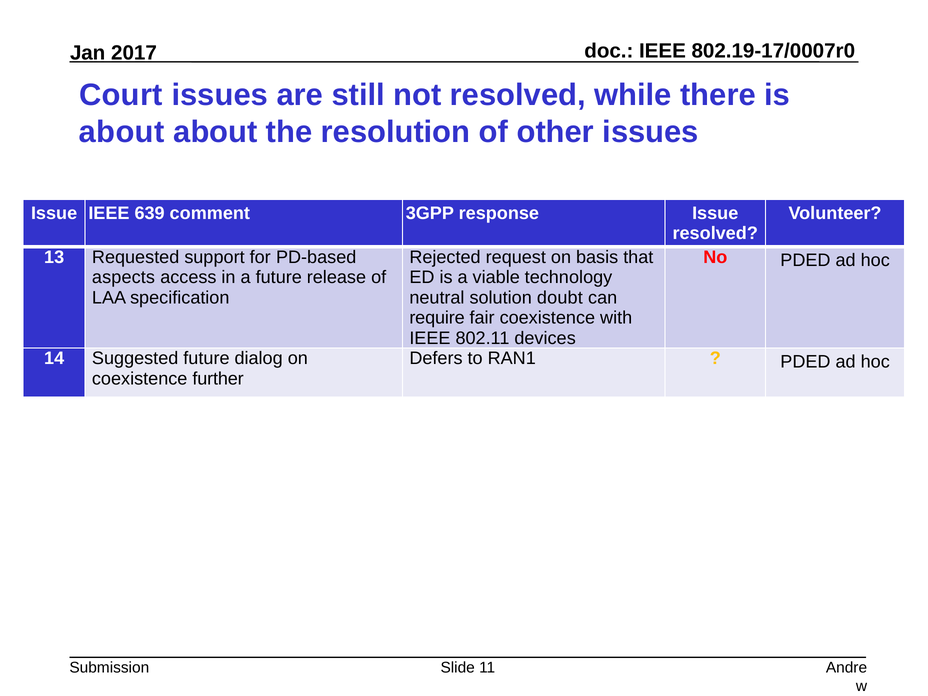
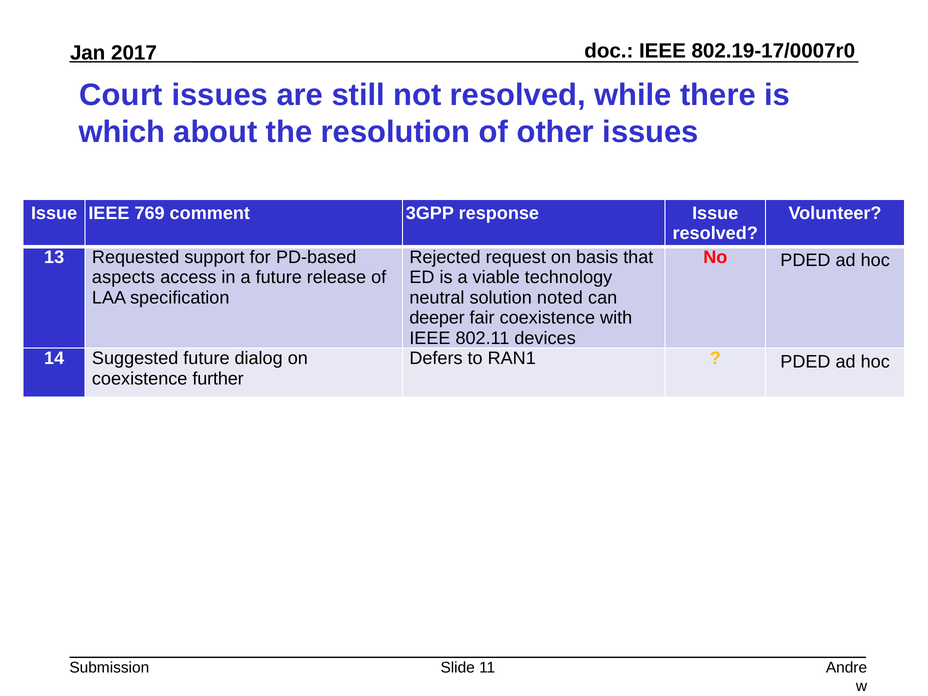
about at (122, 132): about -> which
639: 639 -> 769
doubt: doubt -> noted
require: require -> deeper
